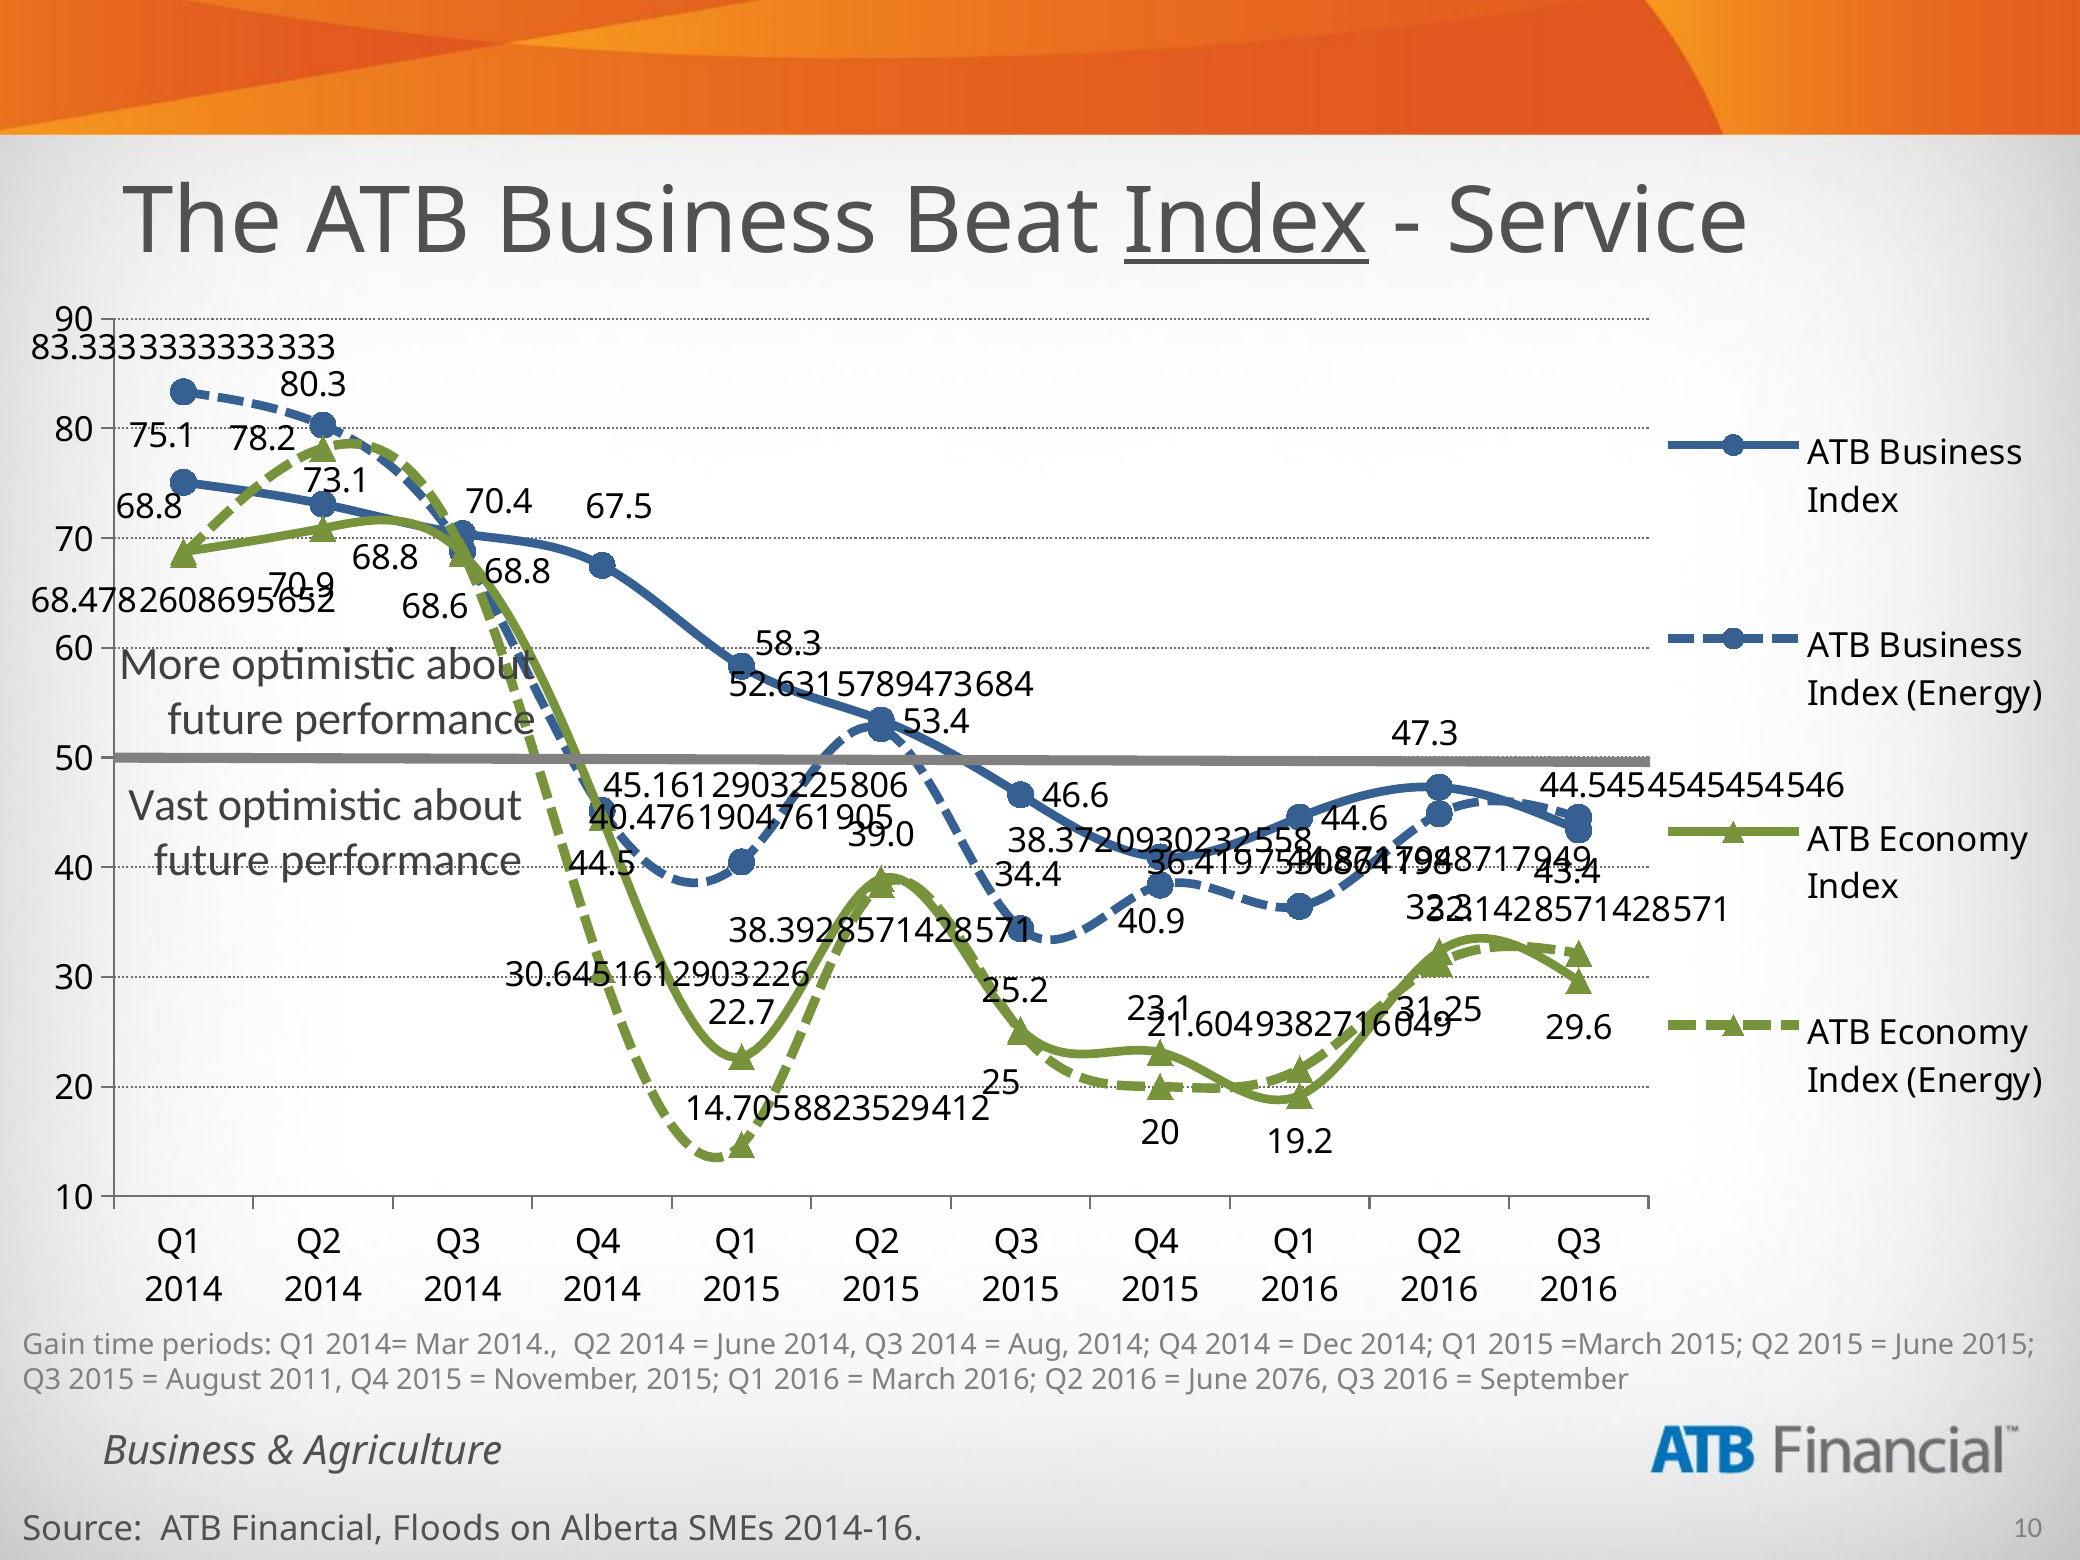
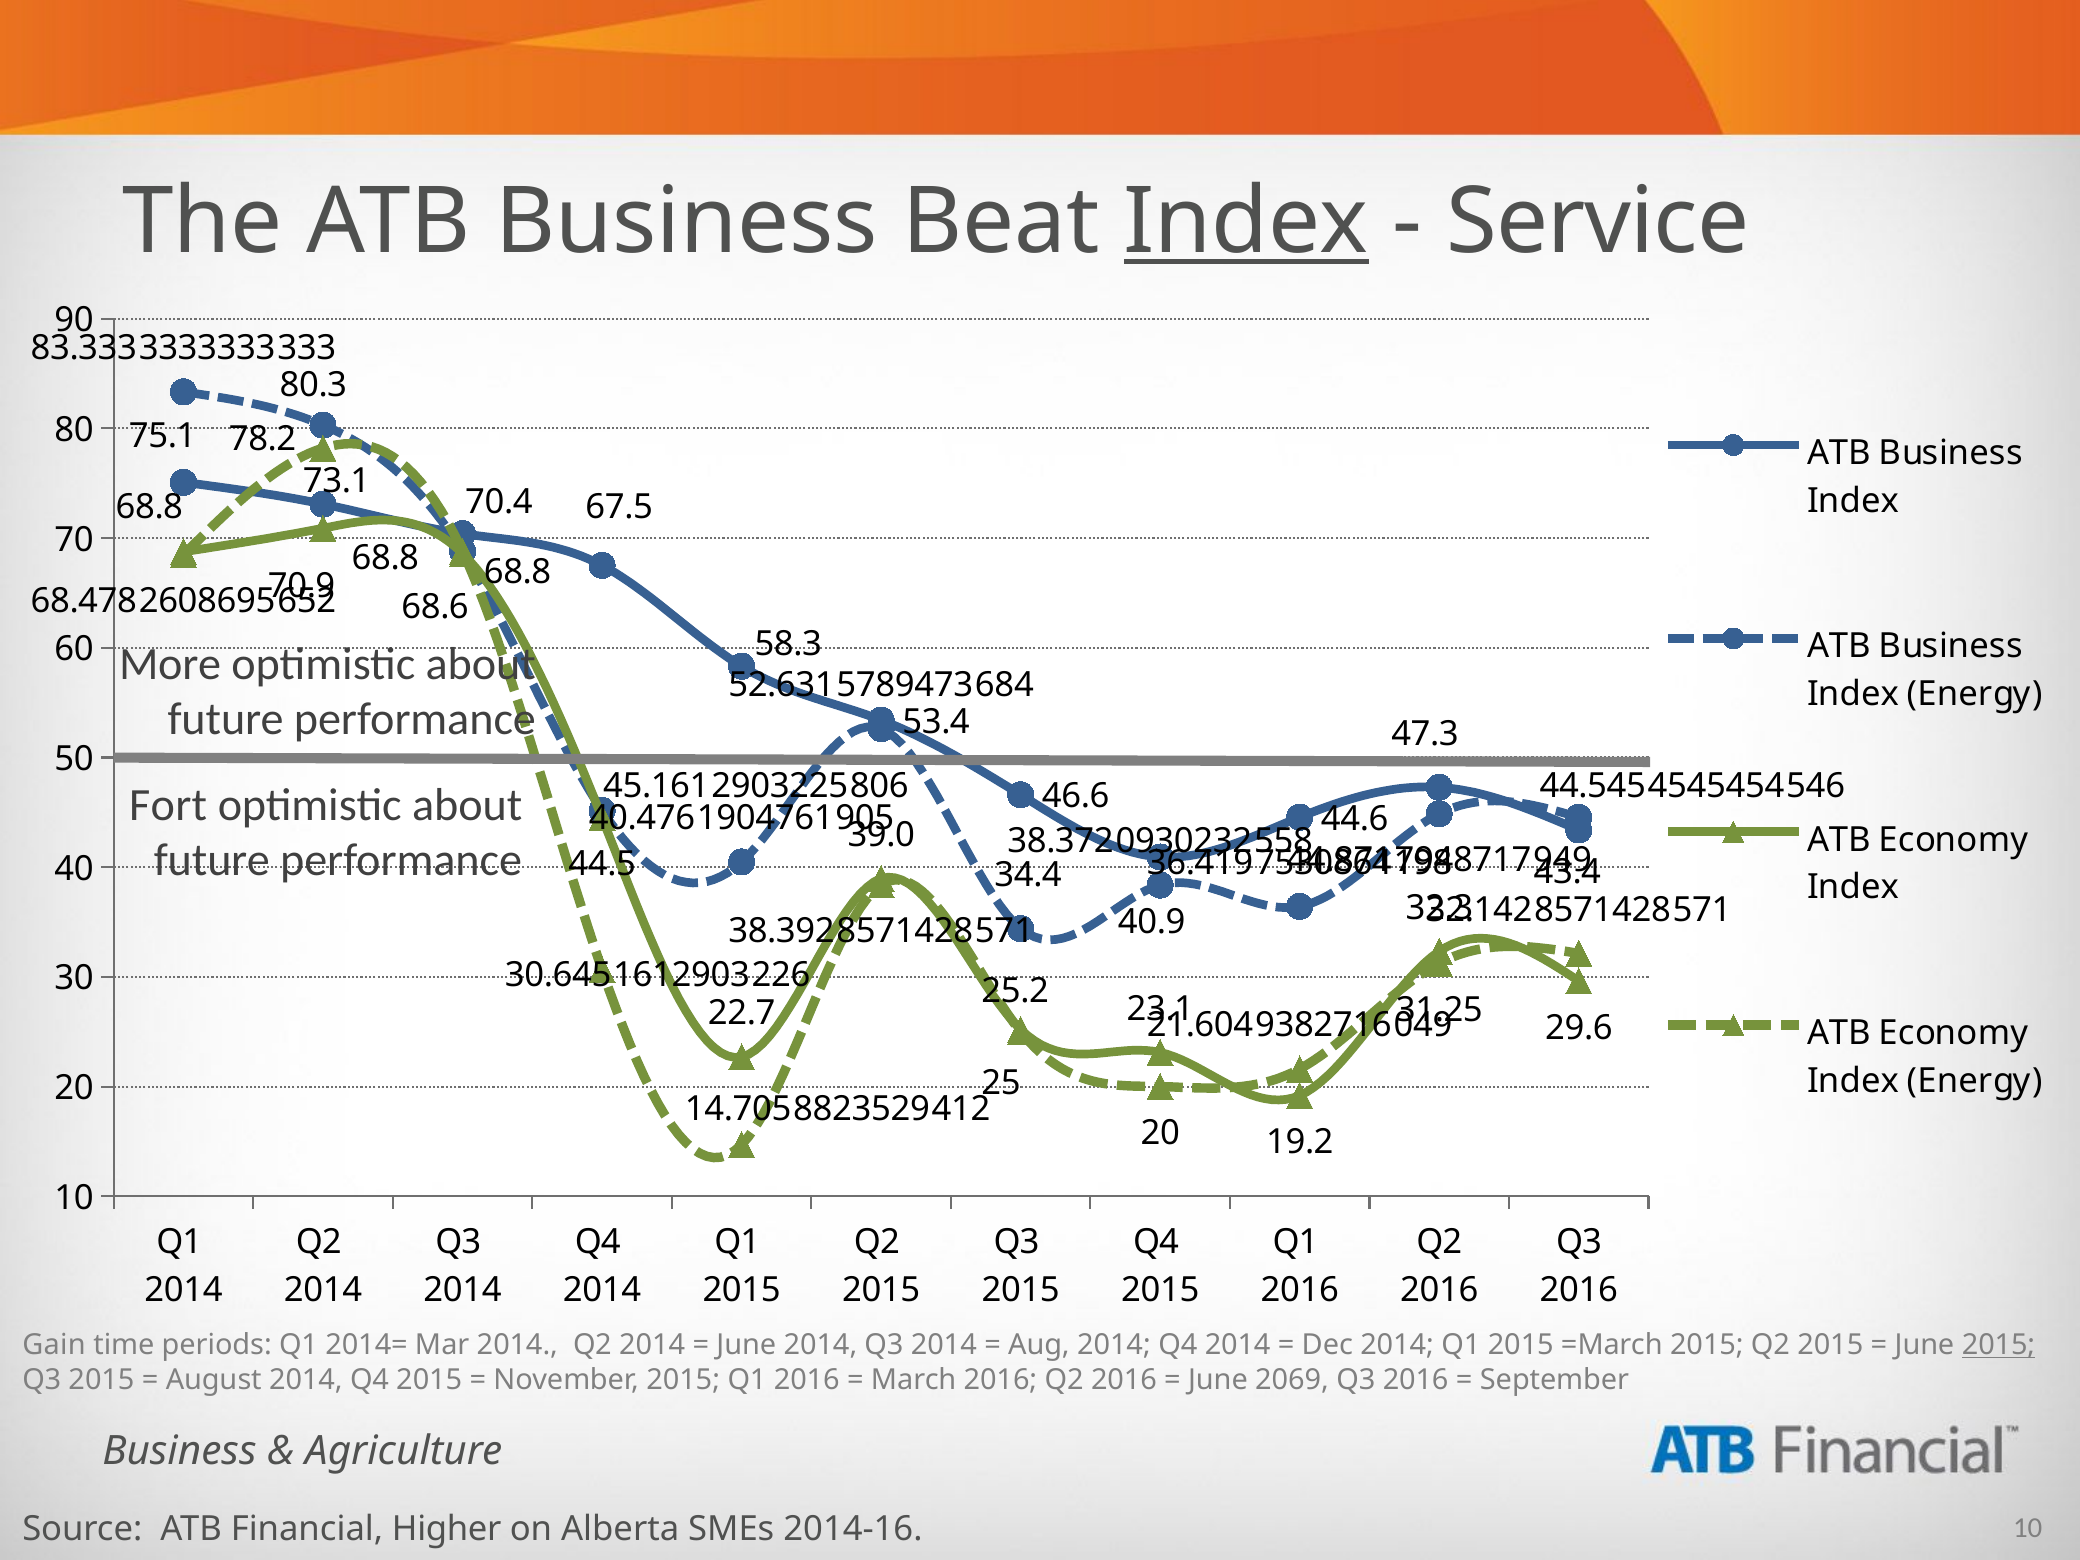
Vast: Vast -> Fort
2015 at (1999, 1345) underline: none -> present
August 2011: 2011 -> 2014
2076: 2076 -> 2069
Floods: Floods -> Higher
